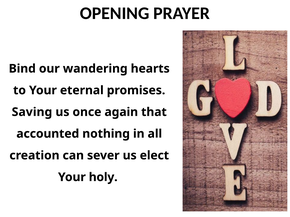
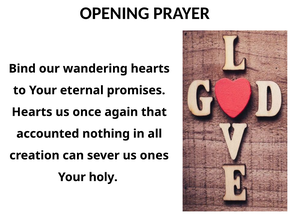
Saving at (32, 112): Saving -> Hearts
elect: elect -> ones
